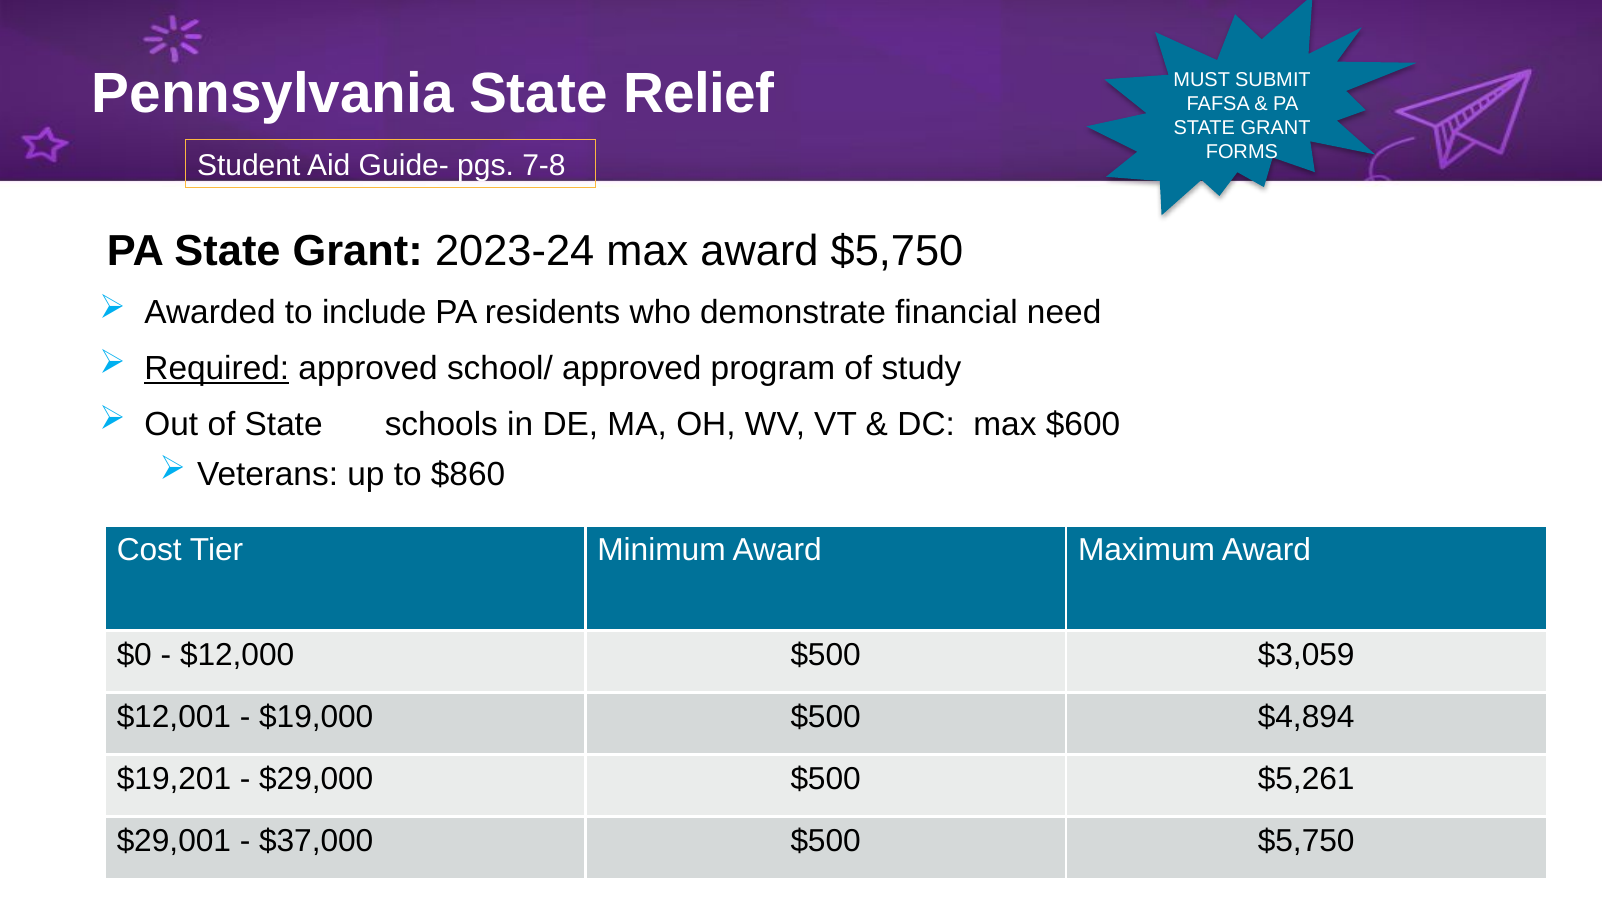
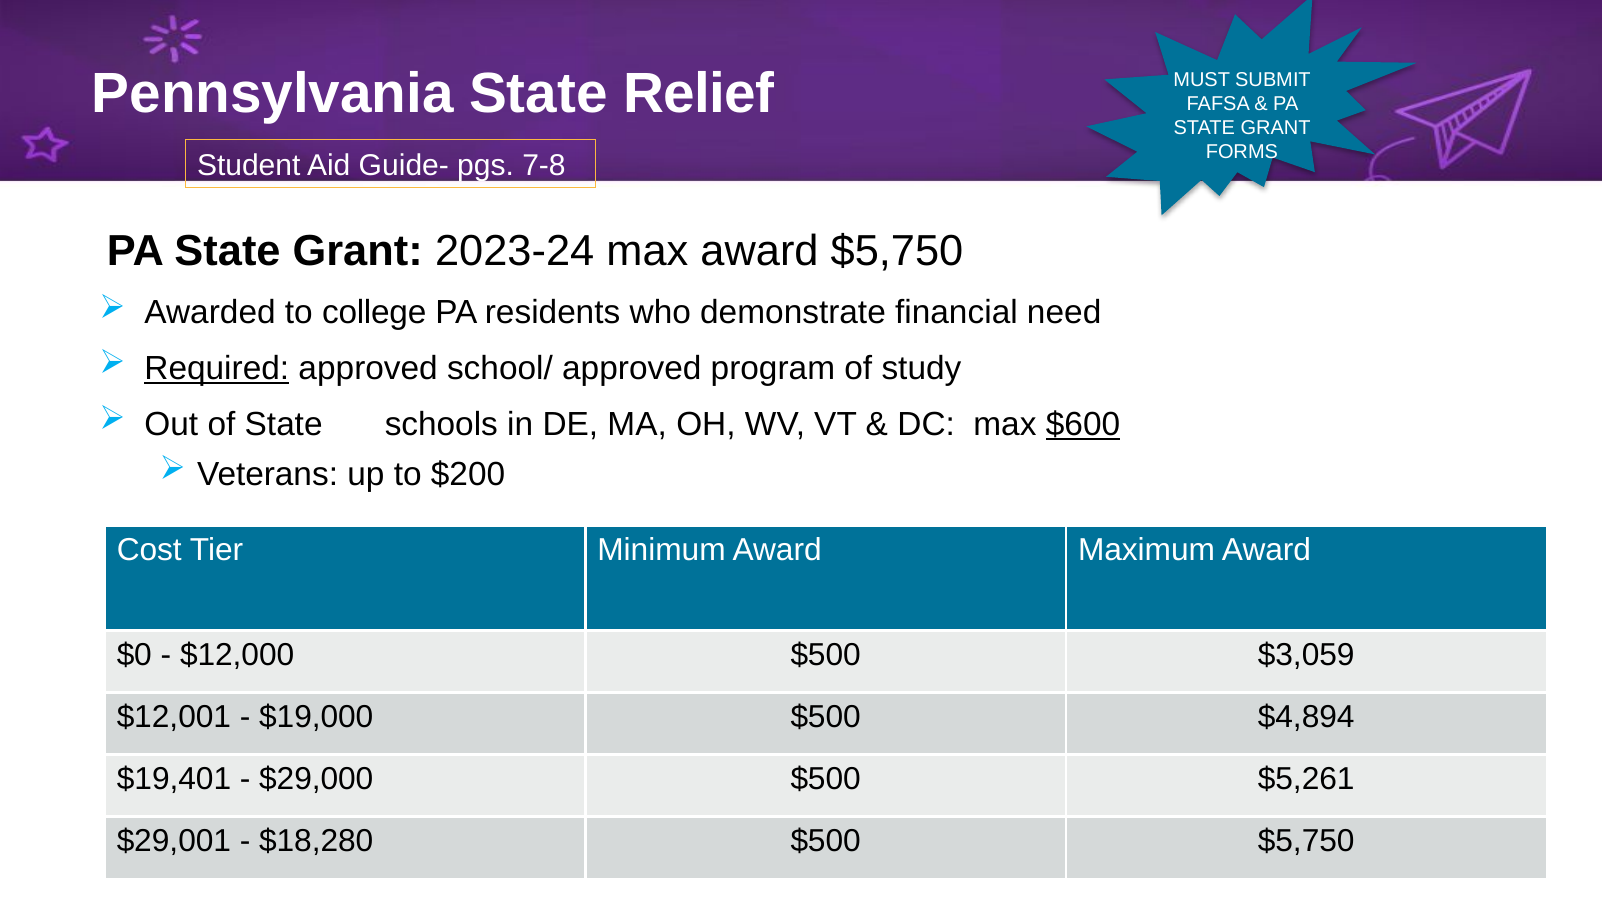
include: include -> college
$600 underline: none -> present
$860: $860 -> $200
$19,201: $19,201 -> $19,401
$37,000: $37,000 -> $18,280
